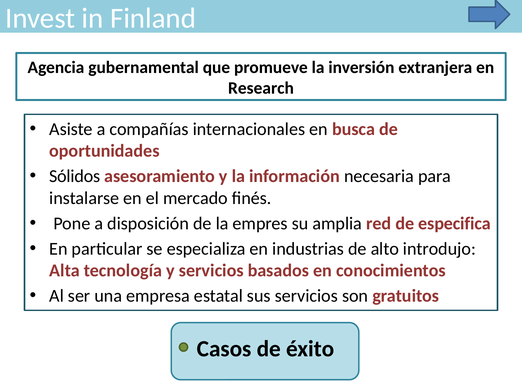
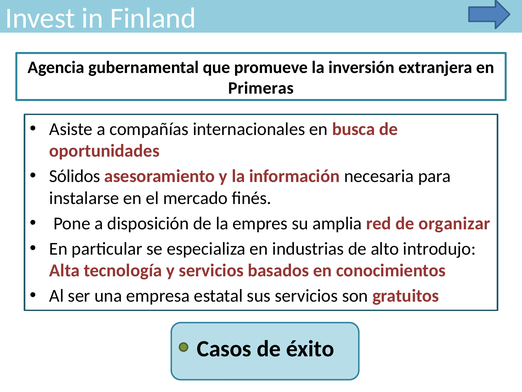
Research: Research -> Primeras
especifica: especifica -> organizar
